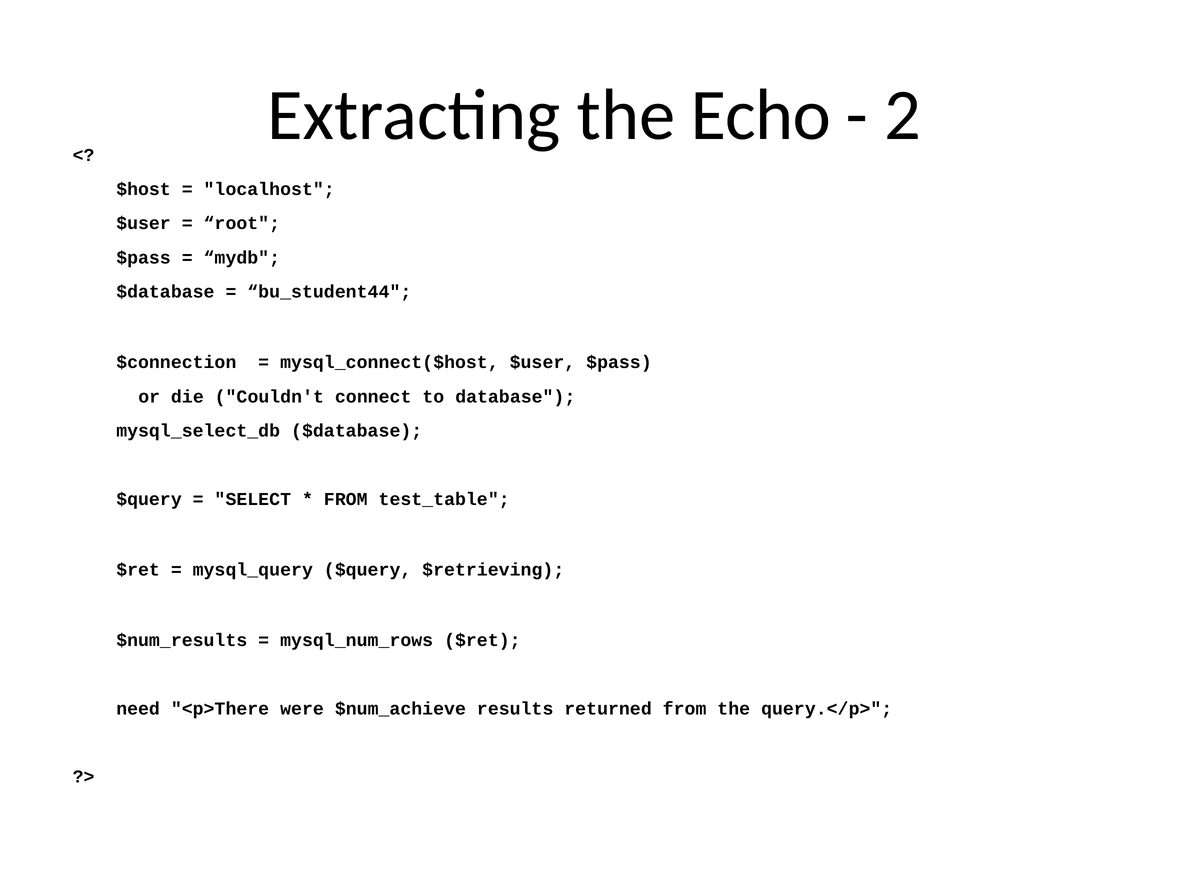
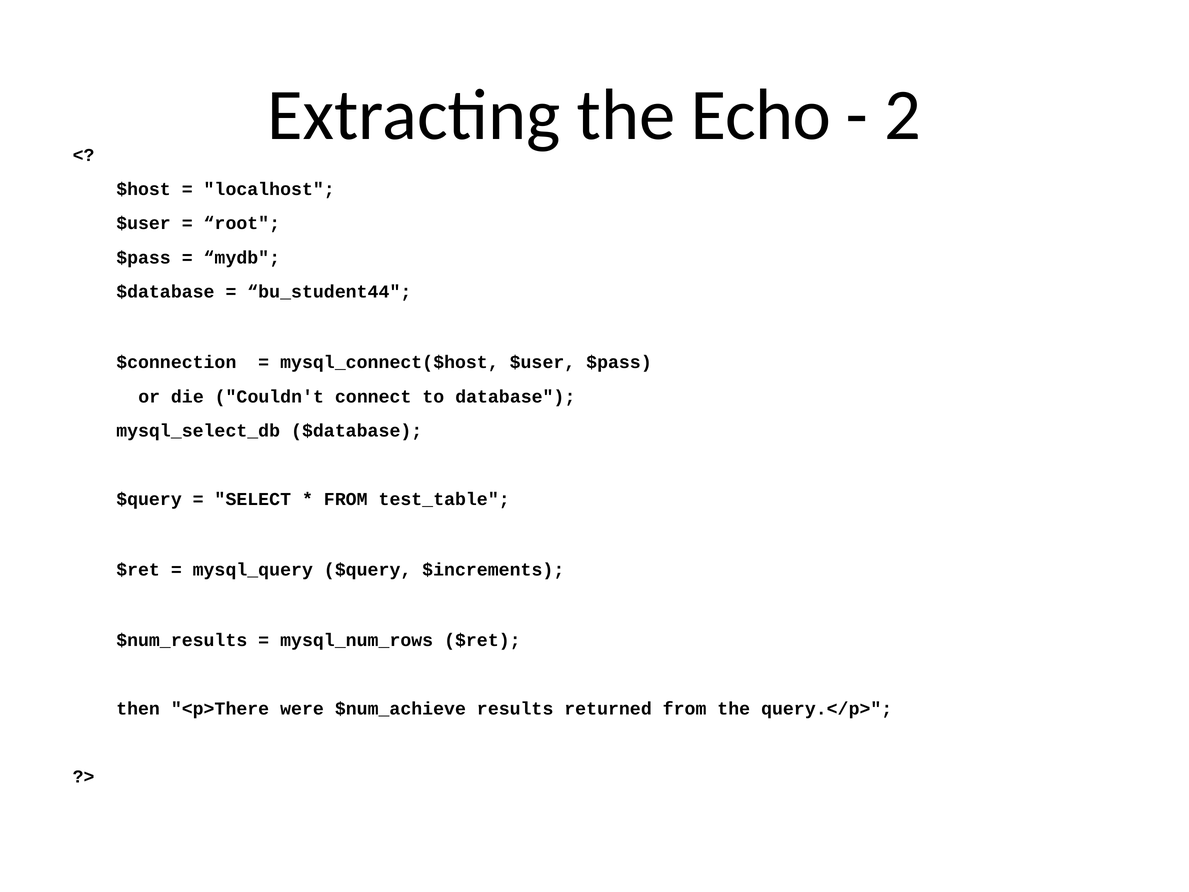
$retrieving: $retrieving -> $increments
need: need -> then
